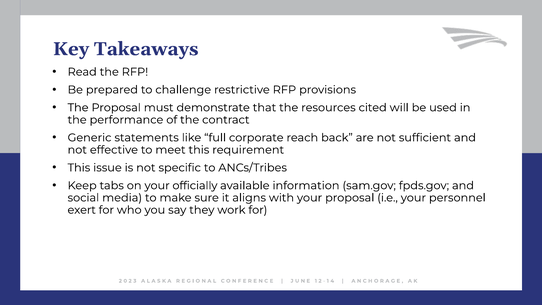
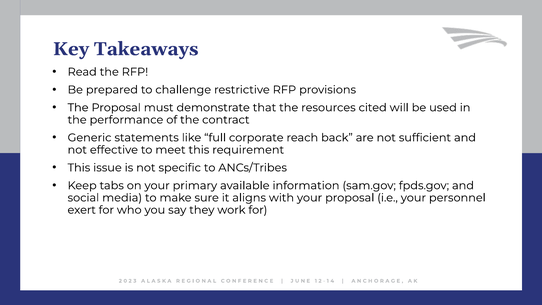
officially: officially -> primary
